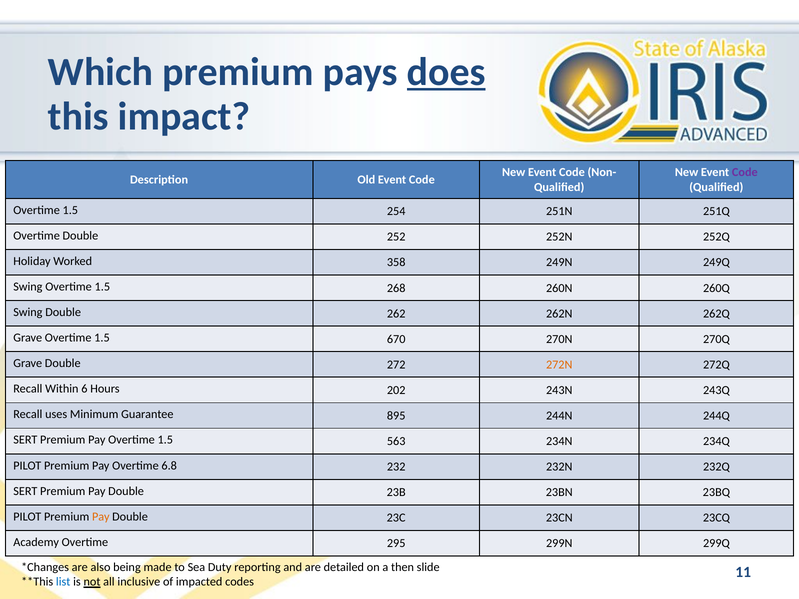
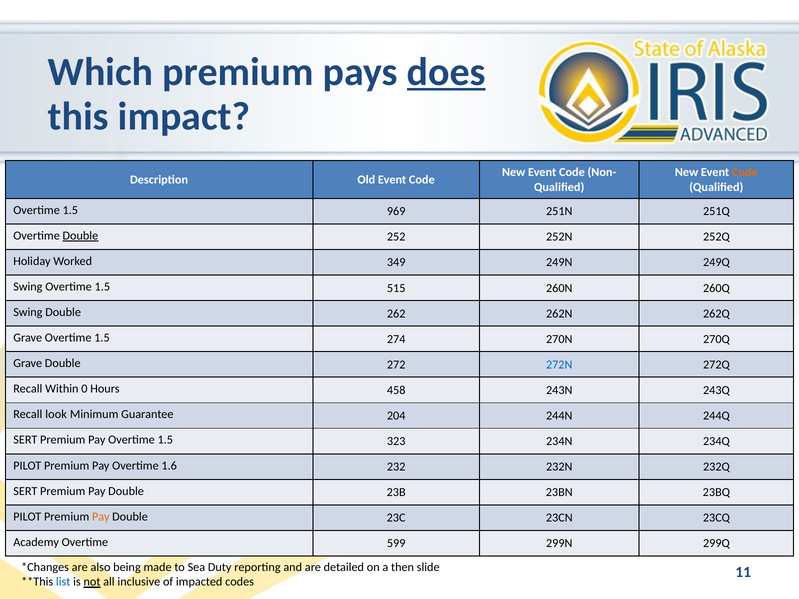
Code at (745, 172) colour: purple -> orange
254: 254 -> 969
Double at (80, 236) underline: none -> present
358: 358 -> 349
268: 268 -> 515
670: 670 -> 274
272N colour: orange -> blue
6: 6 -> 0
202: 202 -> 458
uses: uses -> look
895: 895 -> 204
563: 563 -> 323
6.8: 6.8 -> 1.6
295: 295 -> 599
